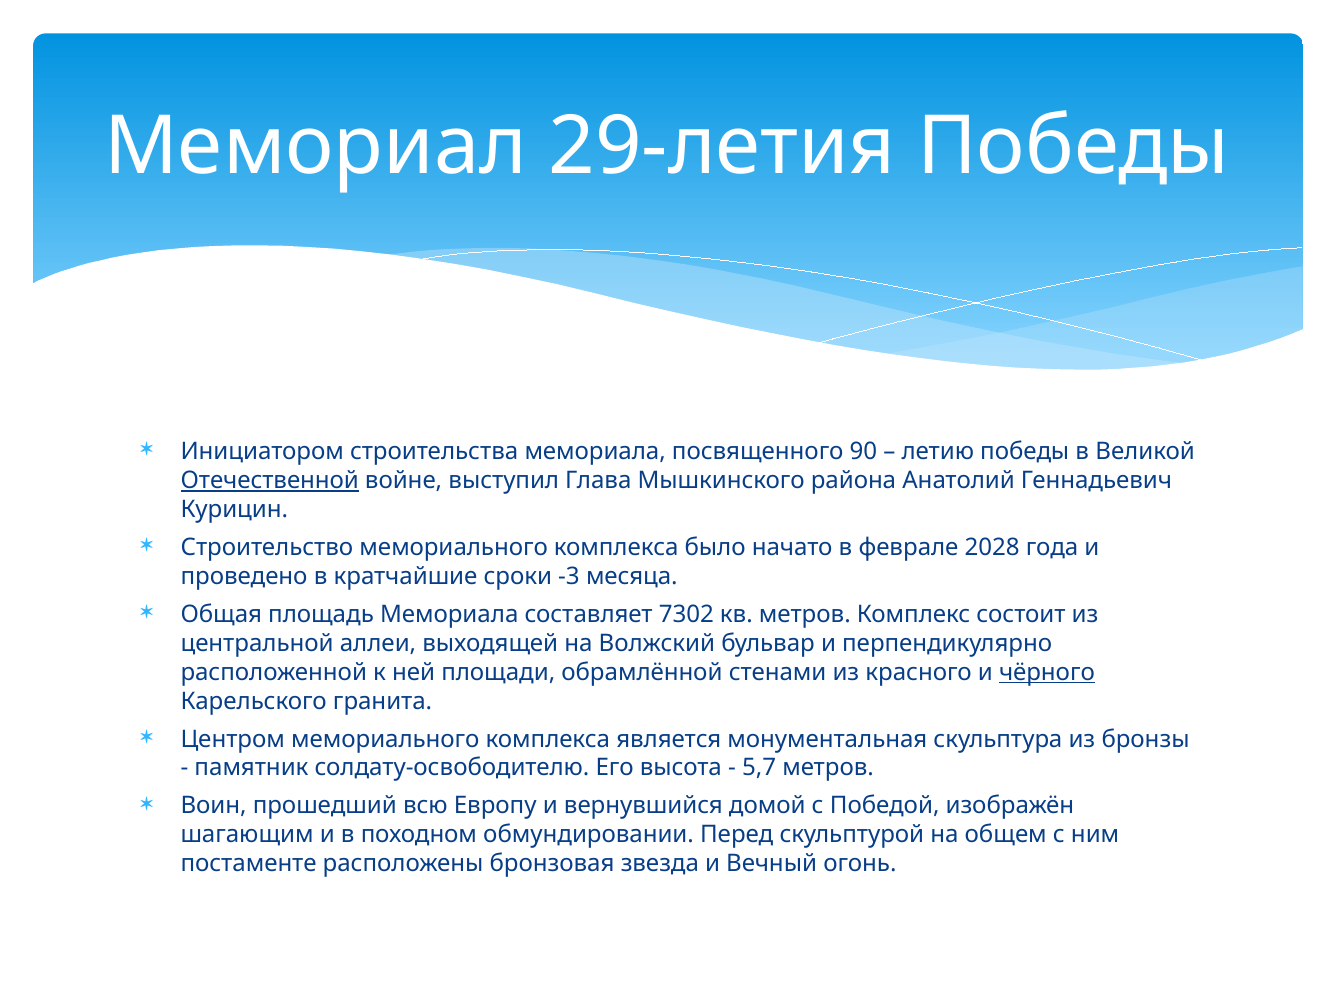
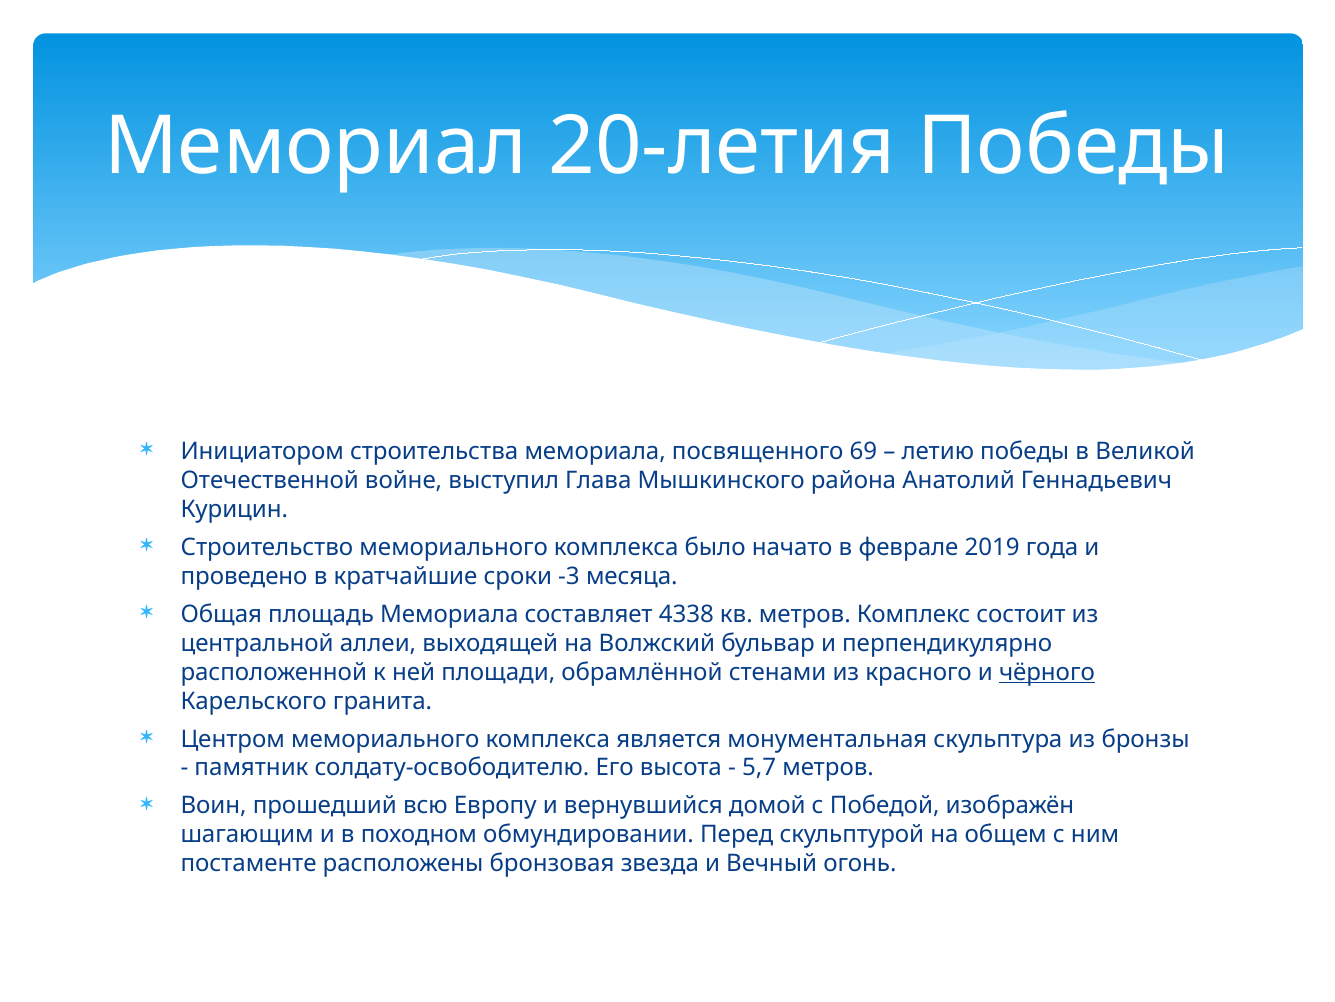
29-летия: 29-летия -> 20-летия
90: 90 -> 69
Отечественной underline: present -> none
2028: 2028 -> 2019
7302: 7302 -> 4338
